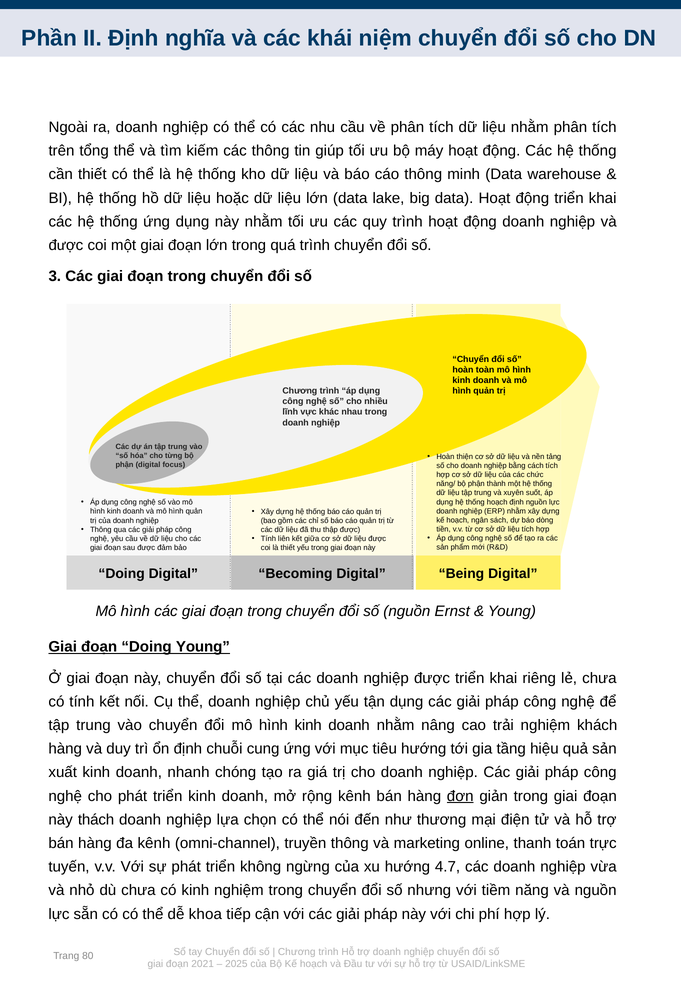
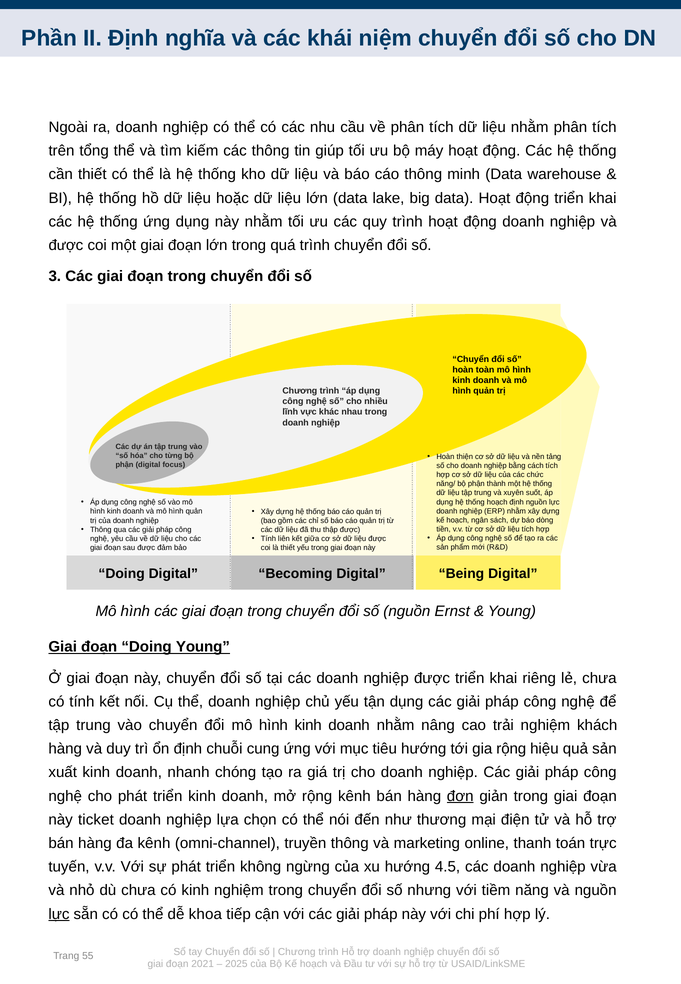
gia tầng: tầng -> rộng
thách: thách -> ticket
4.7: 4.7 -> 4.5
lực at (59, 914) underline: none -> present
80: 80 -> 55
